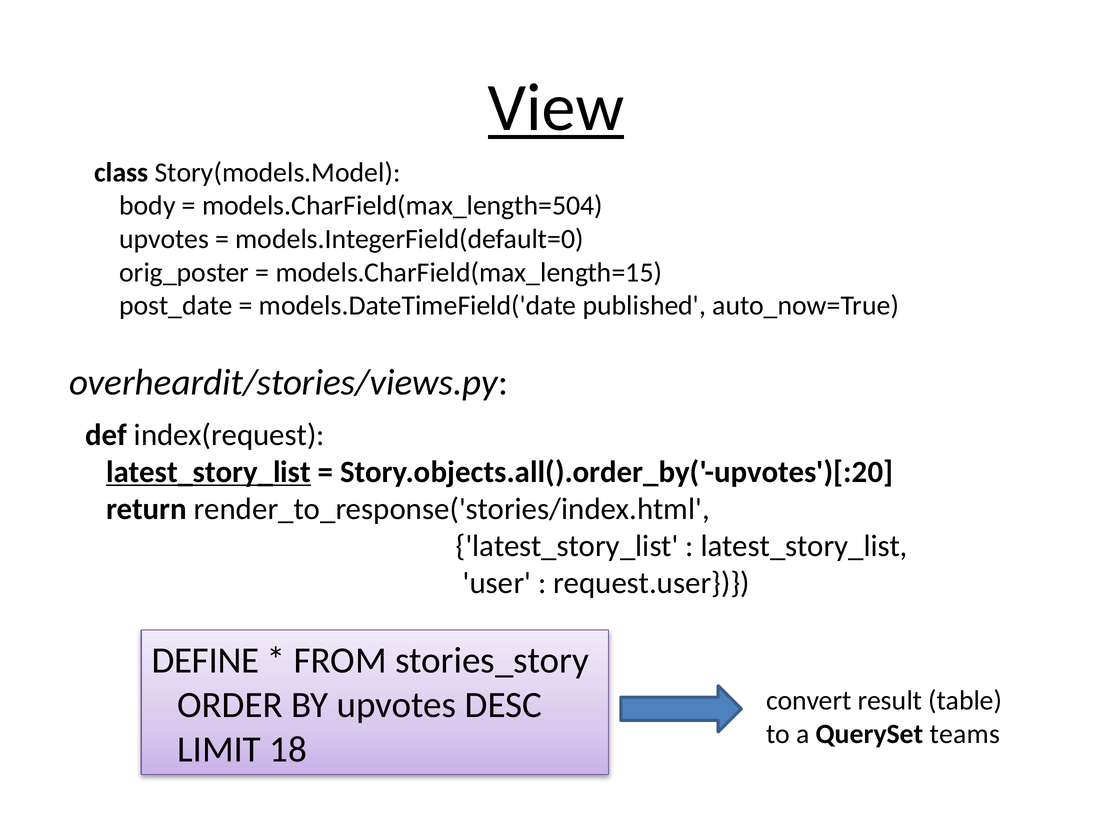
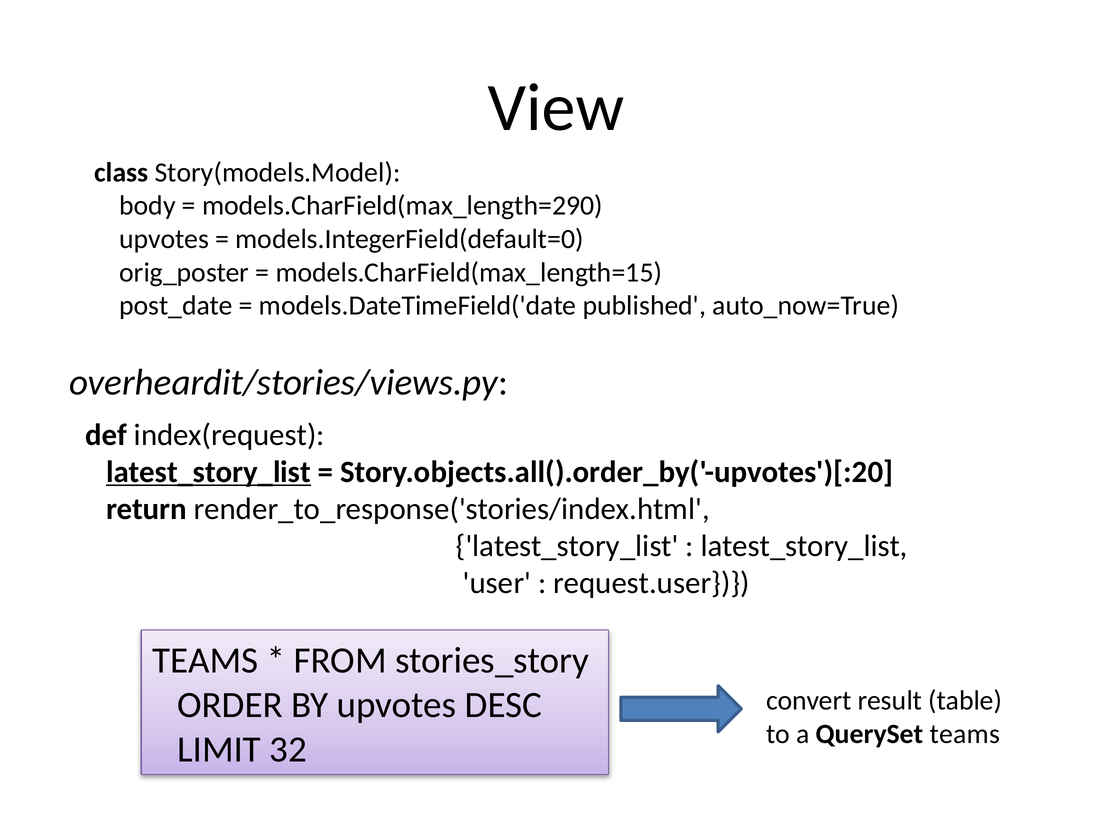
View underline: present -> none
models.CharField(max_length=504: models.CharField(max_length=504 -> models.CharField(max_length=290
DEFINE at (205, 660): DEFINE -> TEAMS
18: 18 -> 32
